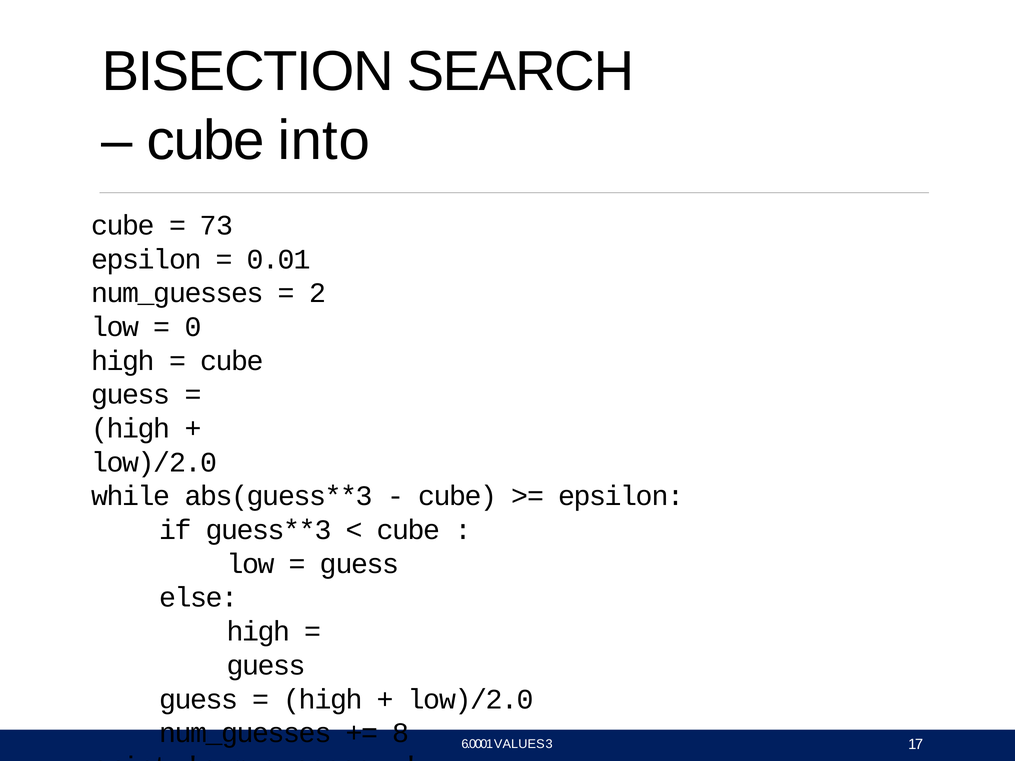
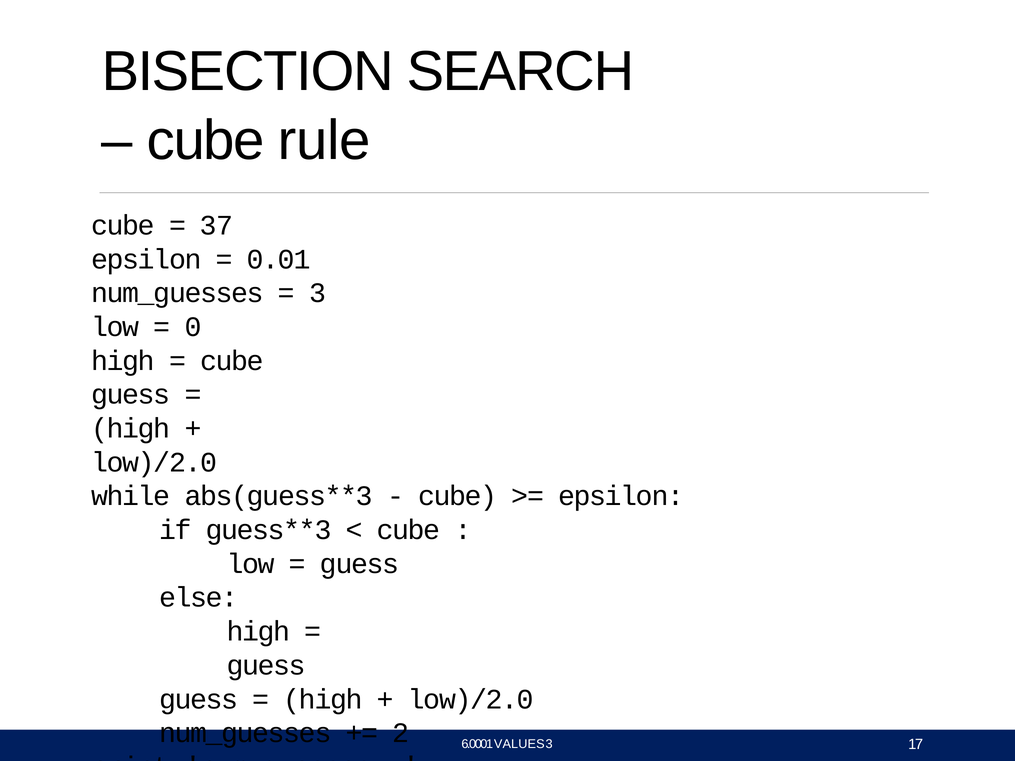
into: into -> rule
73: 73 -> 37
2 at (318, 293): 2 -> 3
8: 8 -> 2
